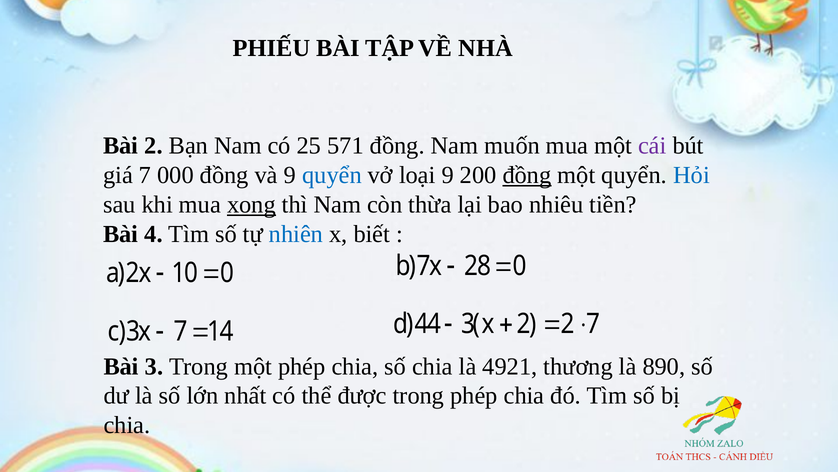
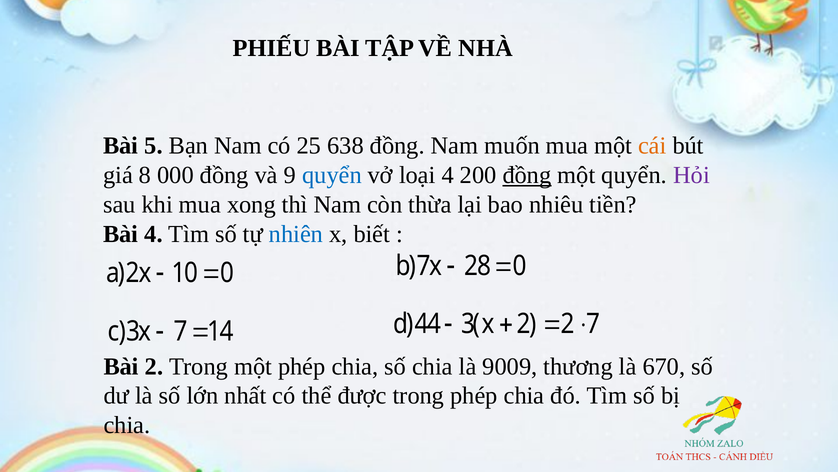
Bài 2: 2 -> 5
571: 571 -> 638
cái colour: purple -> orange
giá 7: 7 -> 8
loại 9: 9 -> 4
Hỏi colour: blue -> purple
xong underline: present -> none
Bài 3: 3 -> 2
4921: 4921 -> 9009
890: 890 -> 670
